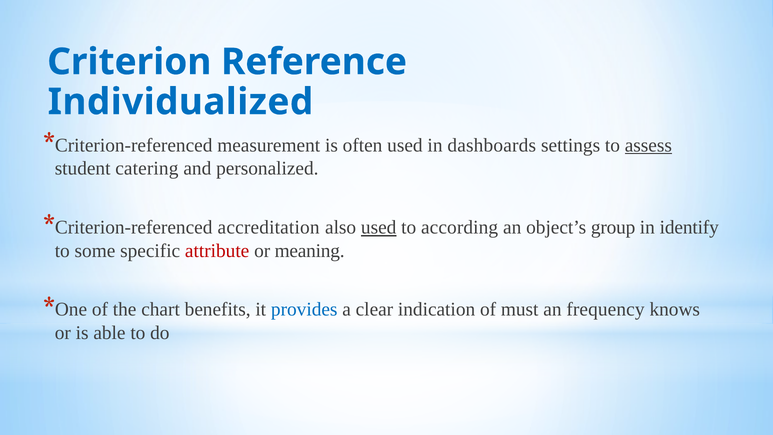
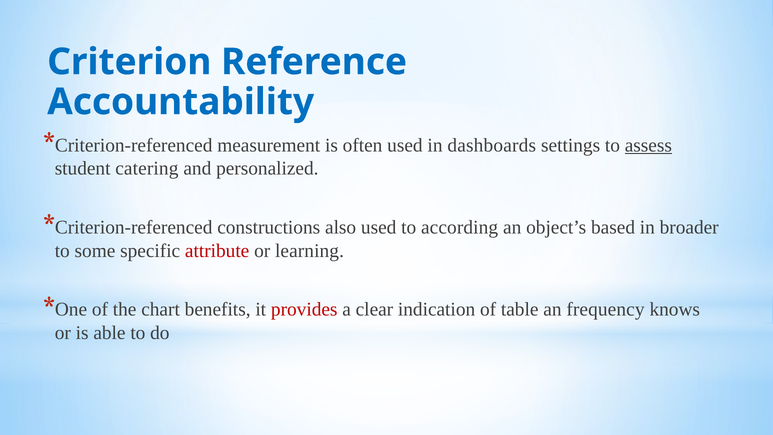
Individualized: Individualized -> Accountability
accreditation: accreditation -> constructions
used at (379, 227) underline: present -> none
group: group -> based
identify: identify -> broader
meaning: meaning -> learning
provides colour: blue -> red
must: must -> table
